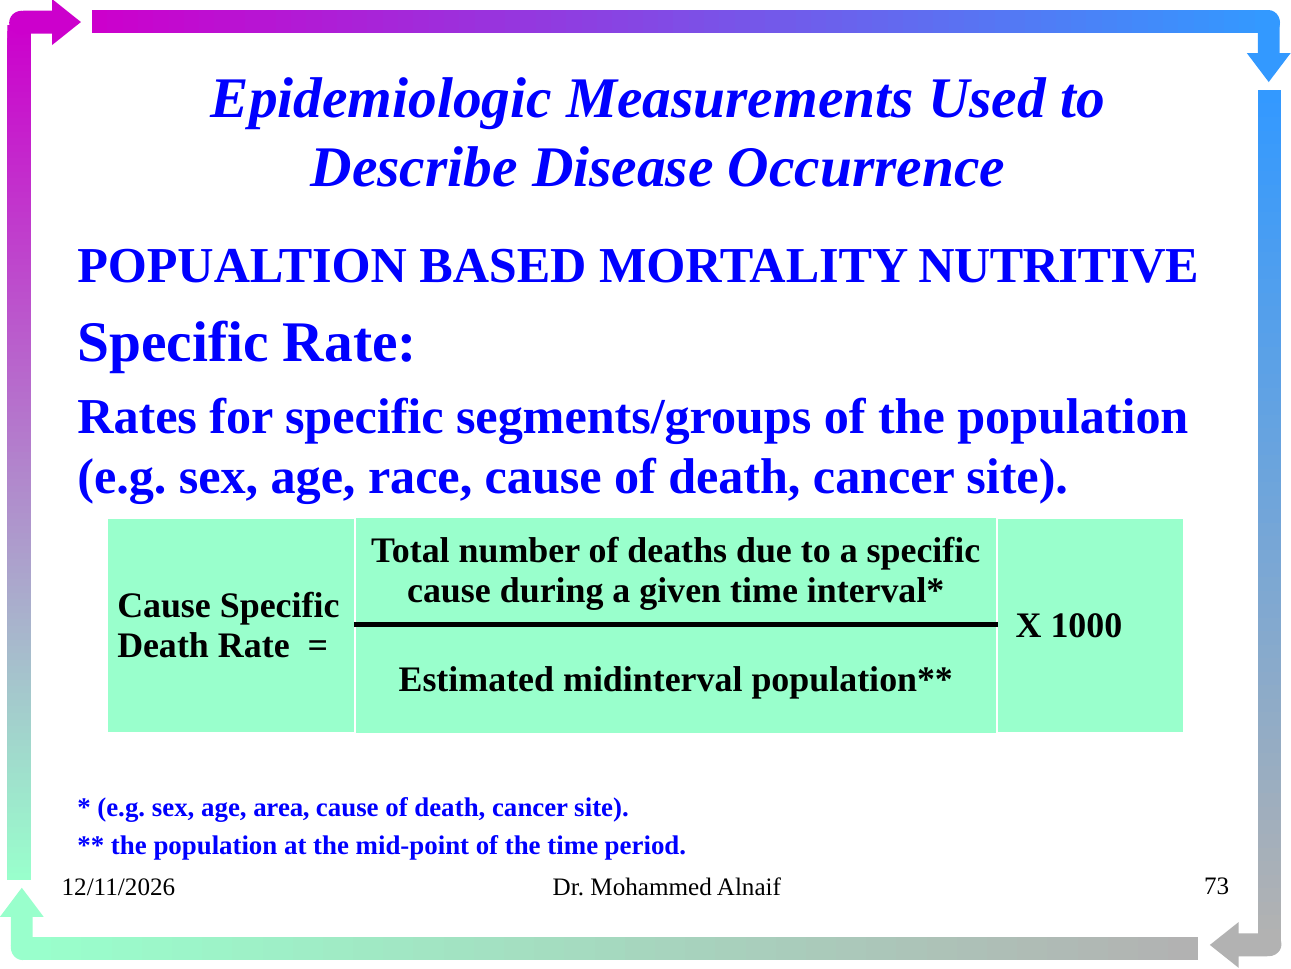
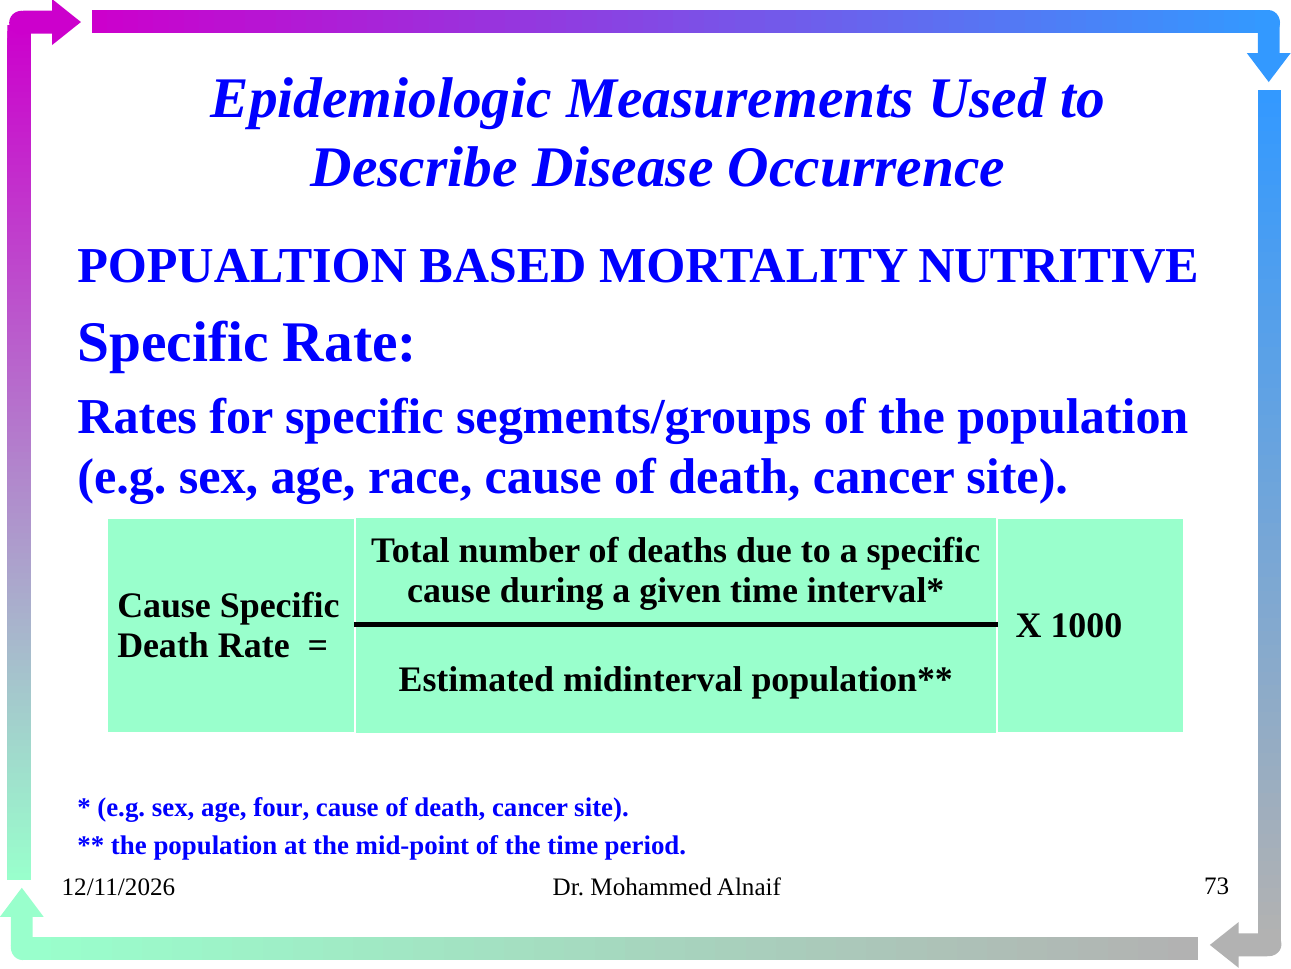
area: area -> four
